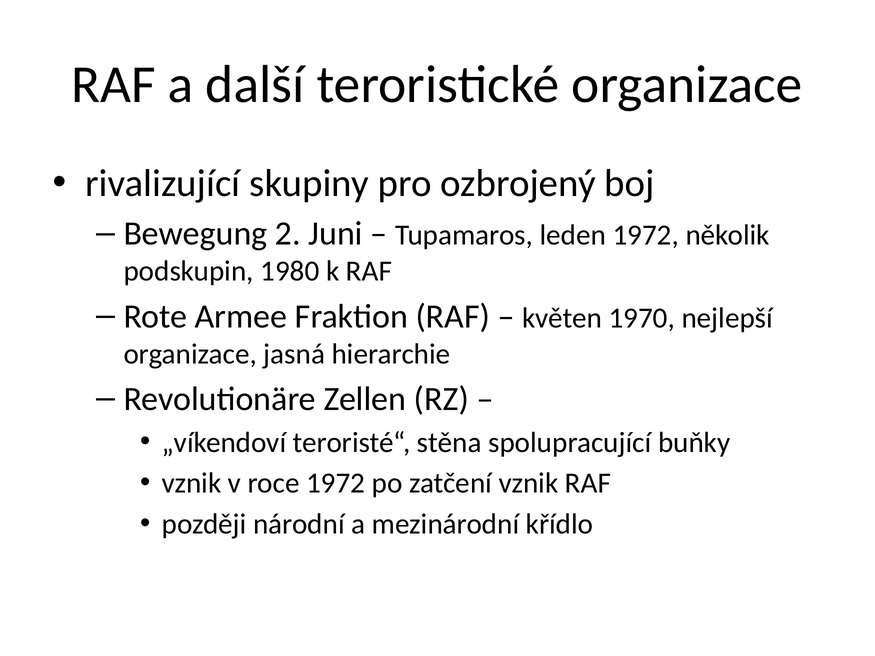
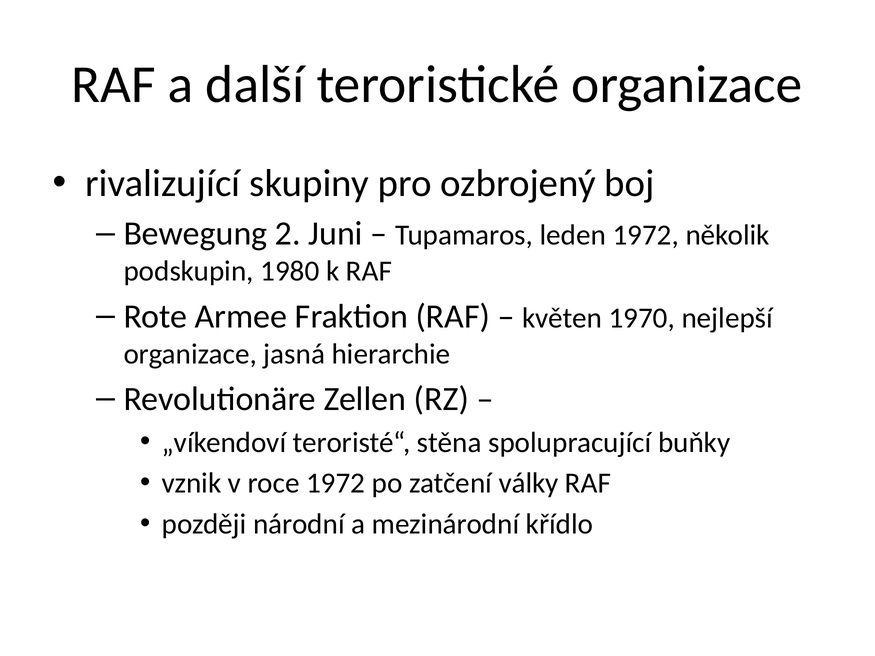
zatčení vznik: vznik -> války
